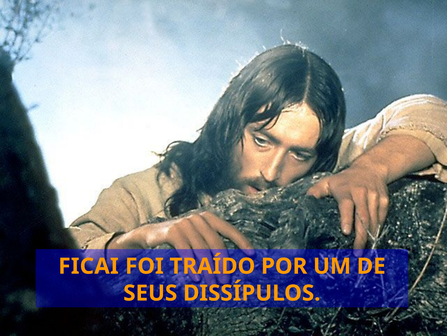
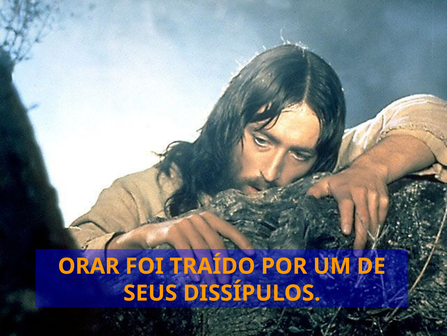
FICAI: FICAI -> ORAR
